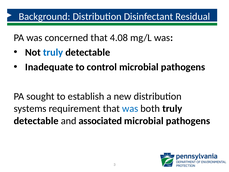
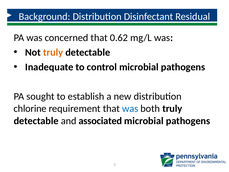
4.08: 4.08 -> 0.62
truly at (53, 52) colour: blue -> orange
systems: systems -> chlorine
